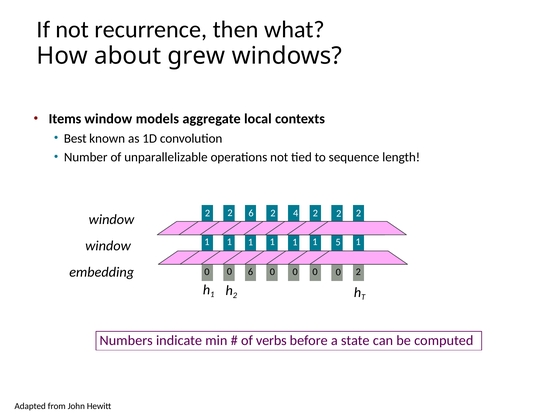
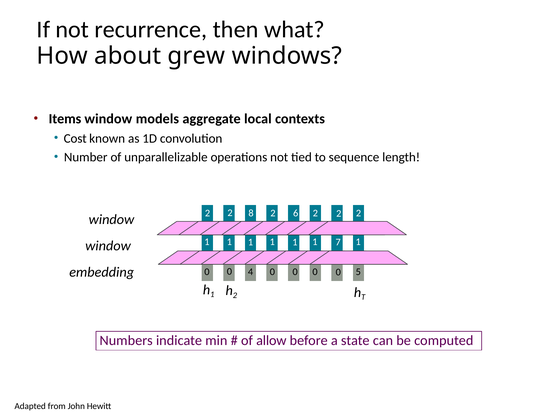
Best: Best -> Cost
2 6: 6 -> 8
4: 4 -> 6
5: 5 -> 7
0 6: 6 -> 4
0 2: 2 -> 5
verbs: verbs -> allow
